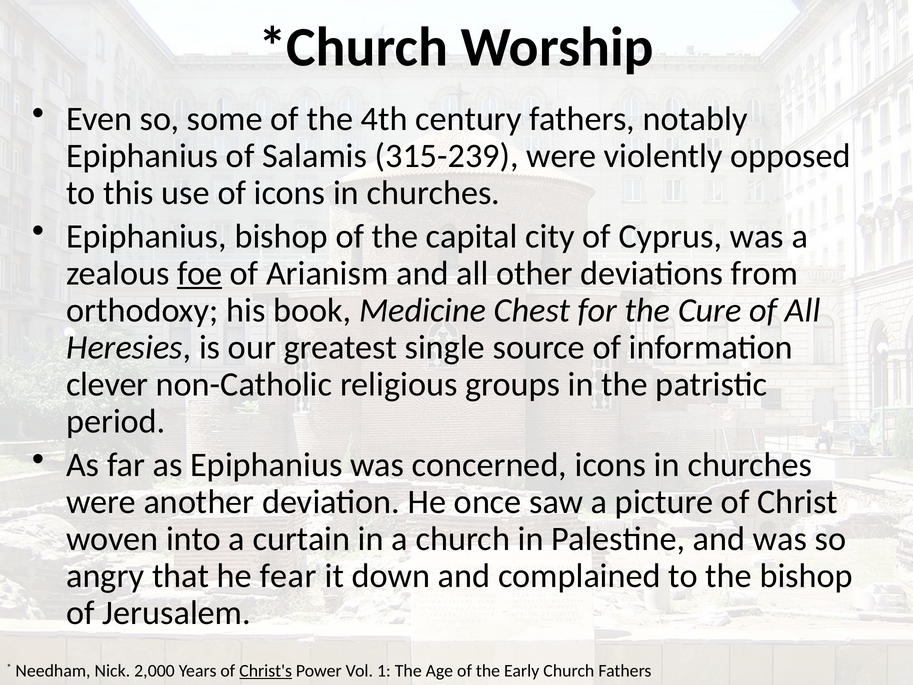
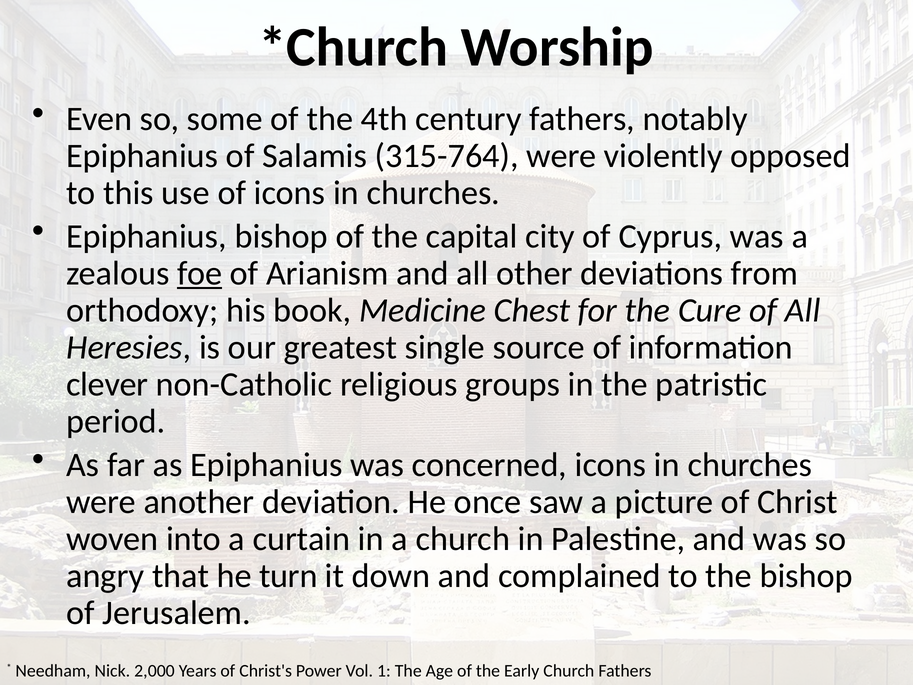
315-239: 315-239 -> 315-764
fear: fear -> turn
Christ's underline: present -> none
